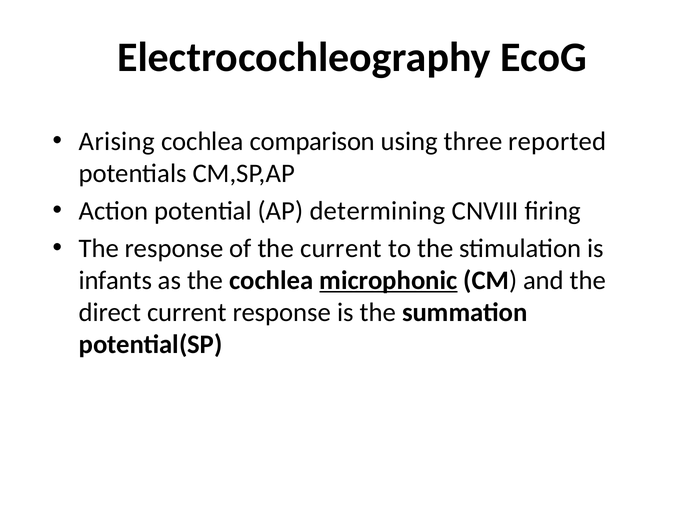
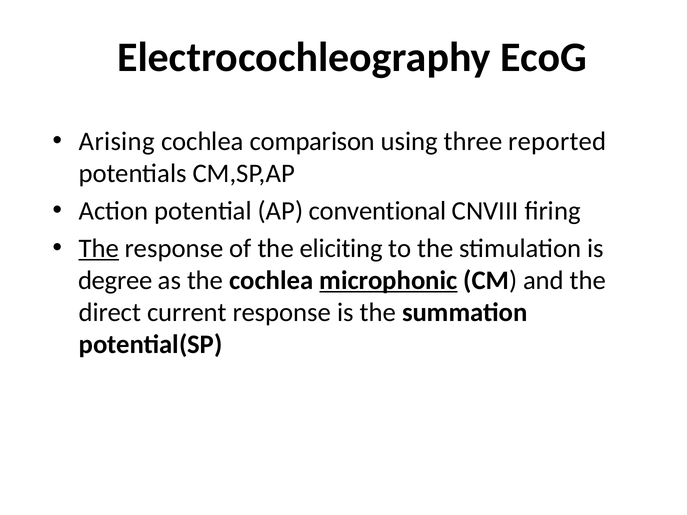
determining: determining -> conventional
The at (99, 249) underline: none -> present
the current: current -> eliciting
infants: infants -> degree
